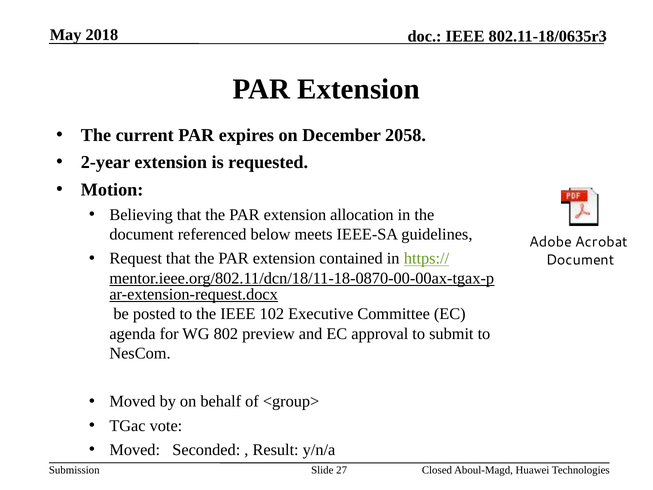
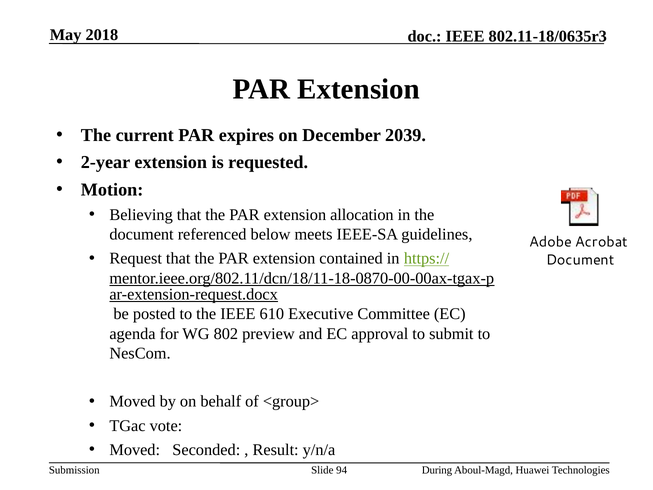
2058: 2058 -> 2039
102: 102 -> 610
27: 27 -> 94
Closed: Closed -> During
